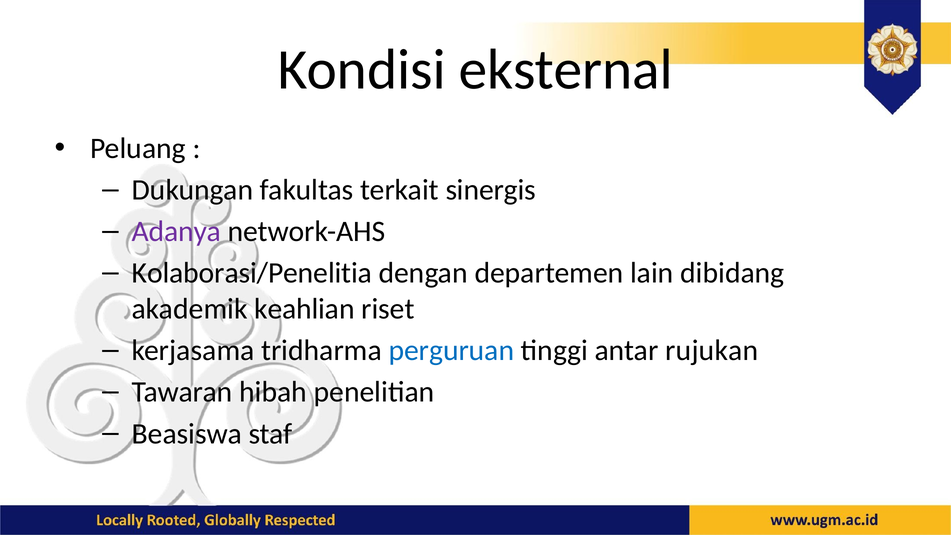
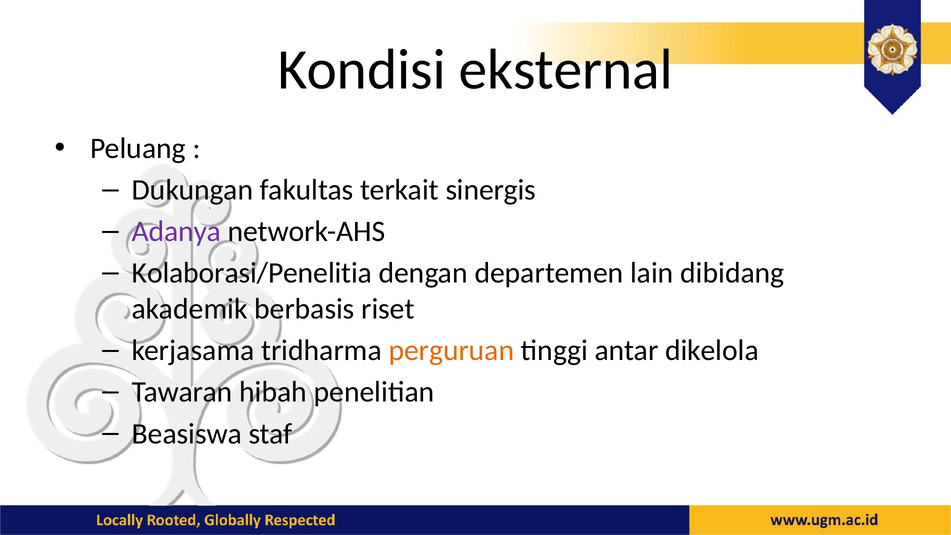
keahlian: keahlian -> berbasis
perguruan colour: blue -> orange
rujukan: rujukan -> dikelola
